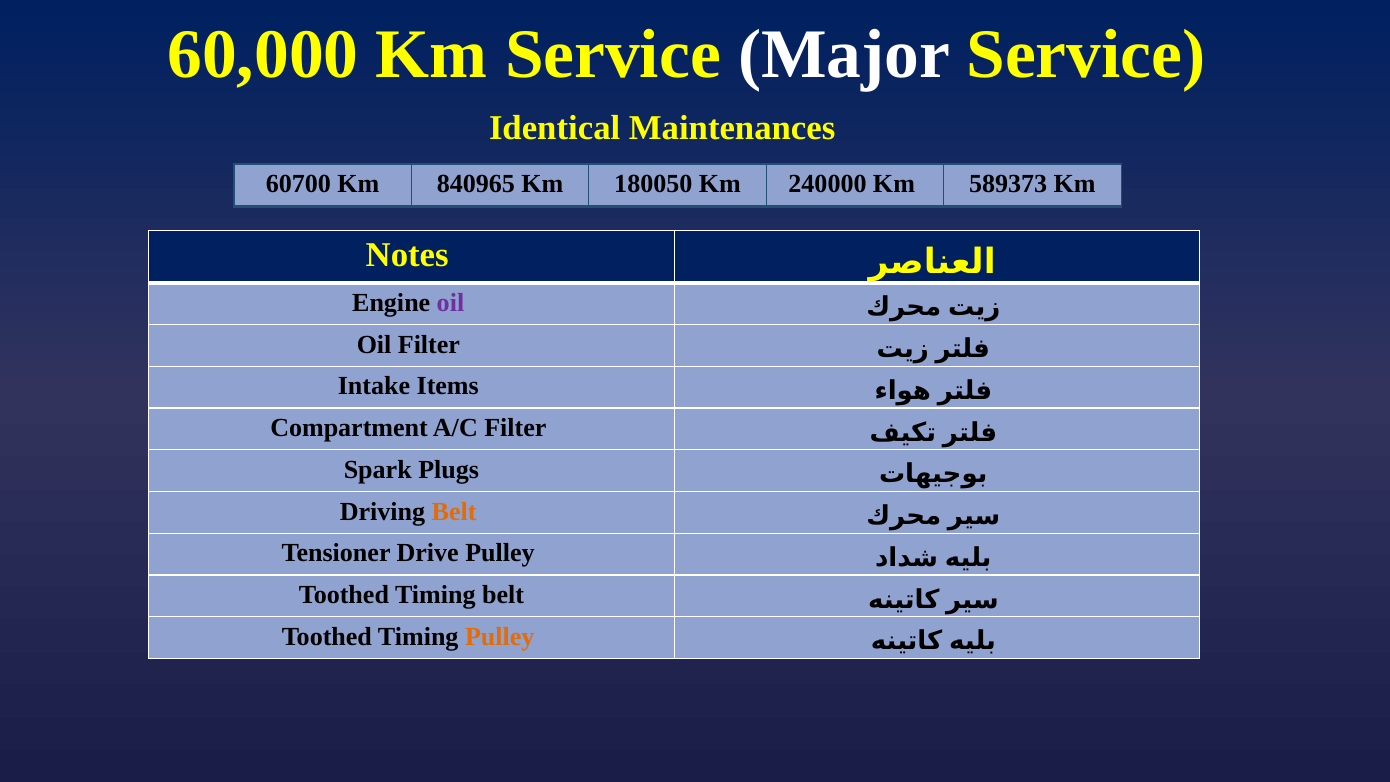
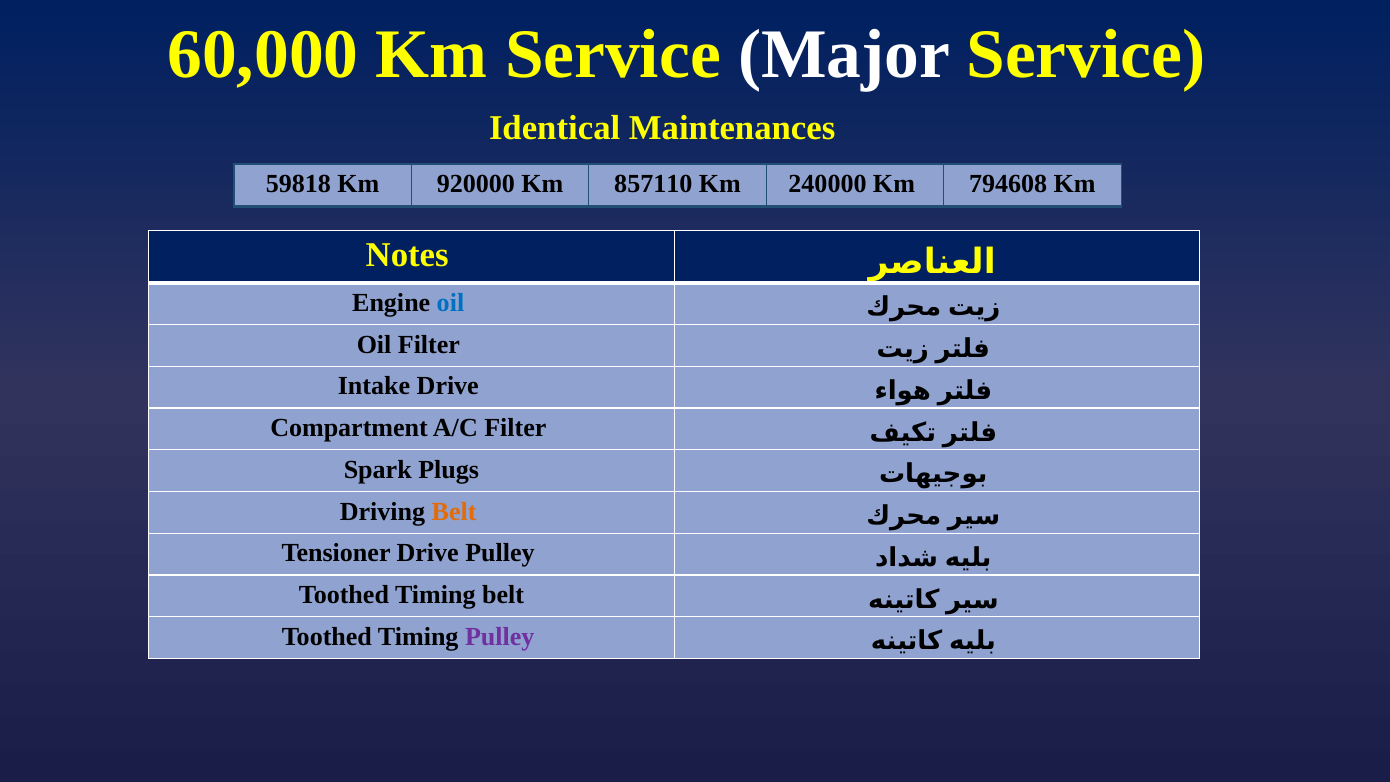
60700: 60700 -> 59818
840965: 840965 -> 920000
180050: 180050 -> 857110
589373: 589373 -> 794608
oil at (450, 303) colour: purple -> blue
Intake Items: Items -> Drive
Pulley at (500, 637) colour: orange -> purple
